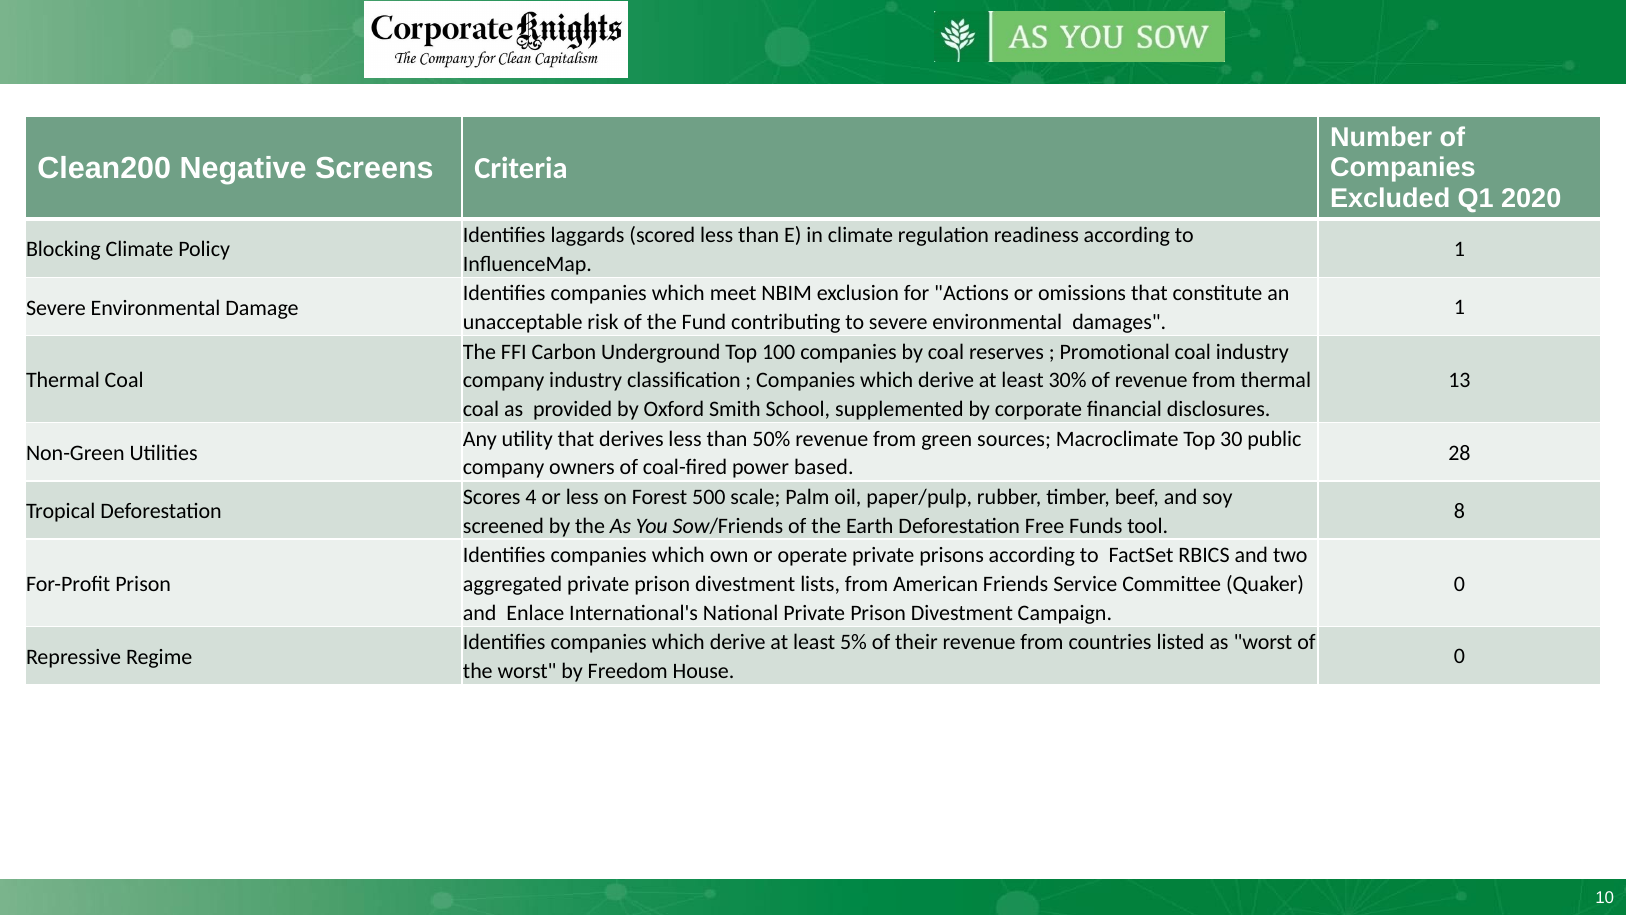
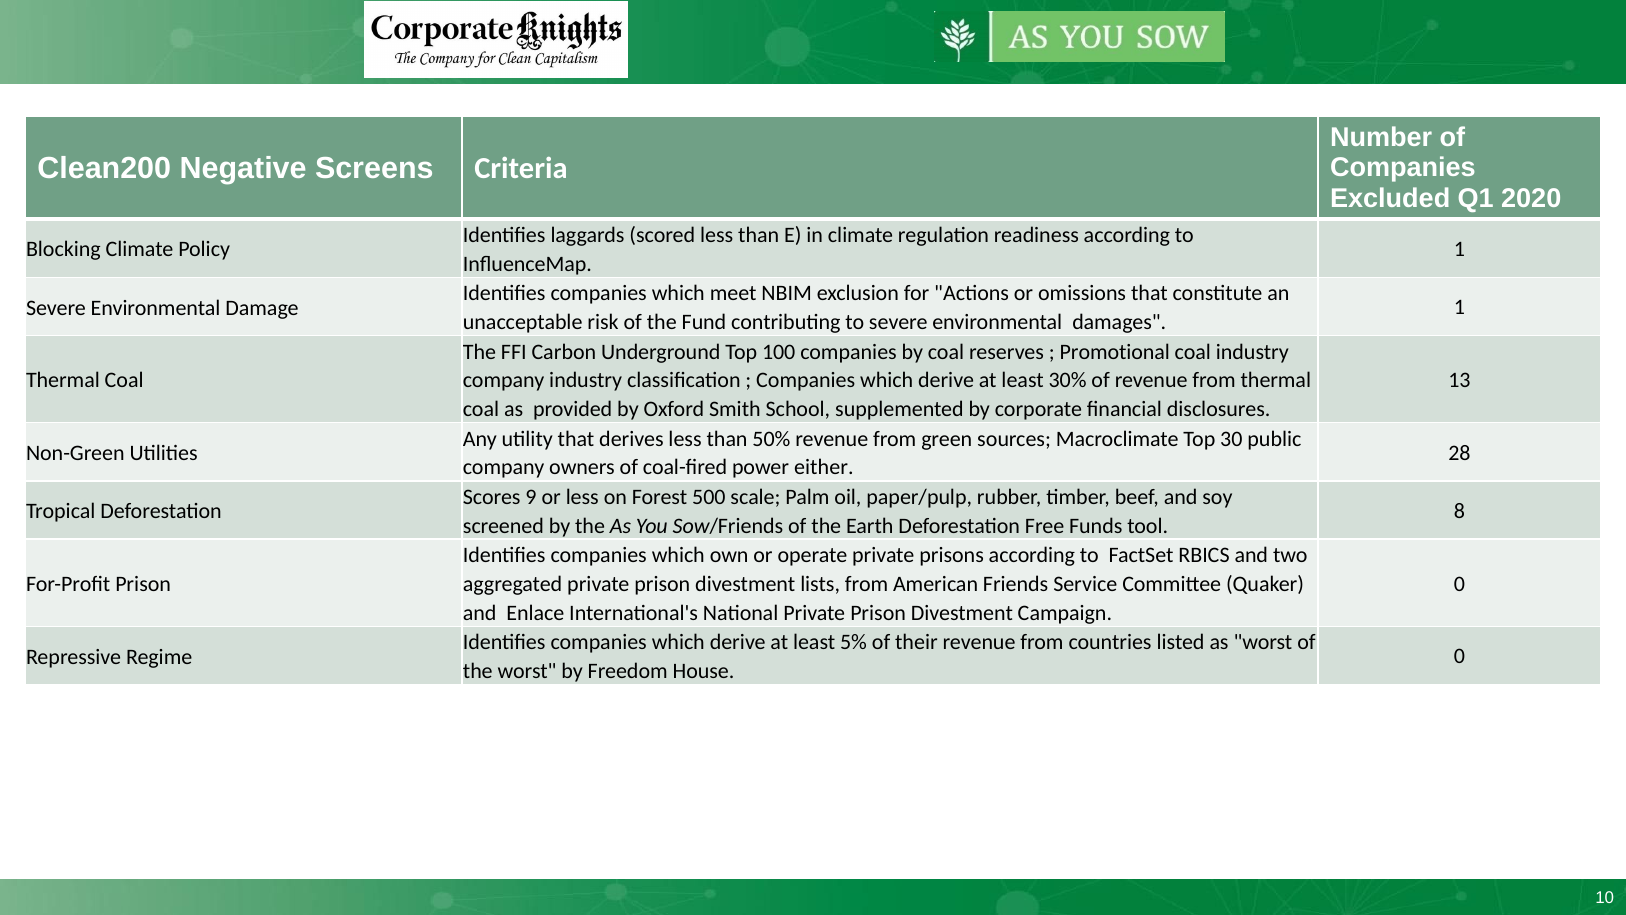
based: based -> either
4: 4 -> 9
